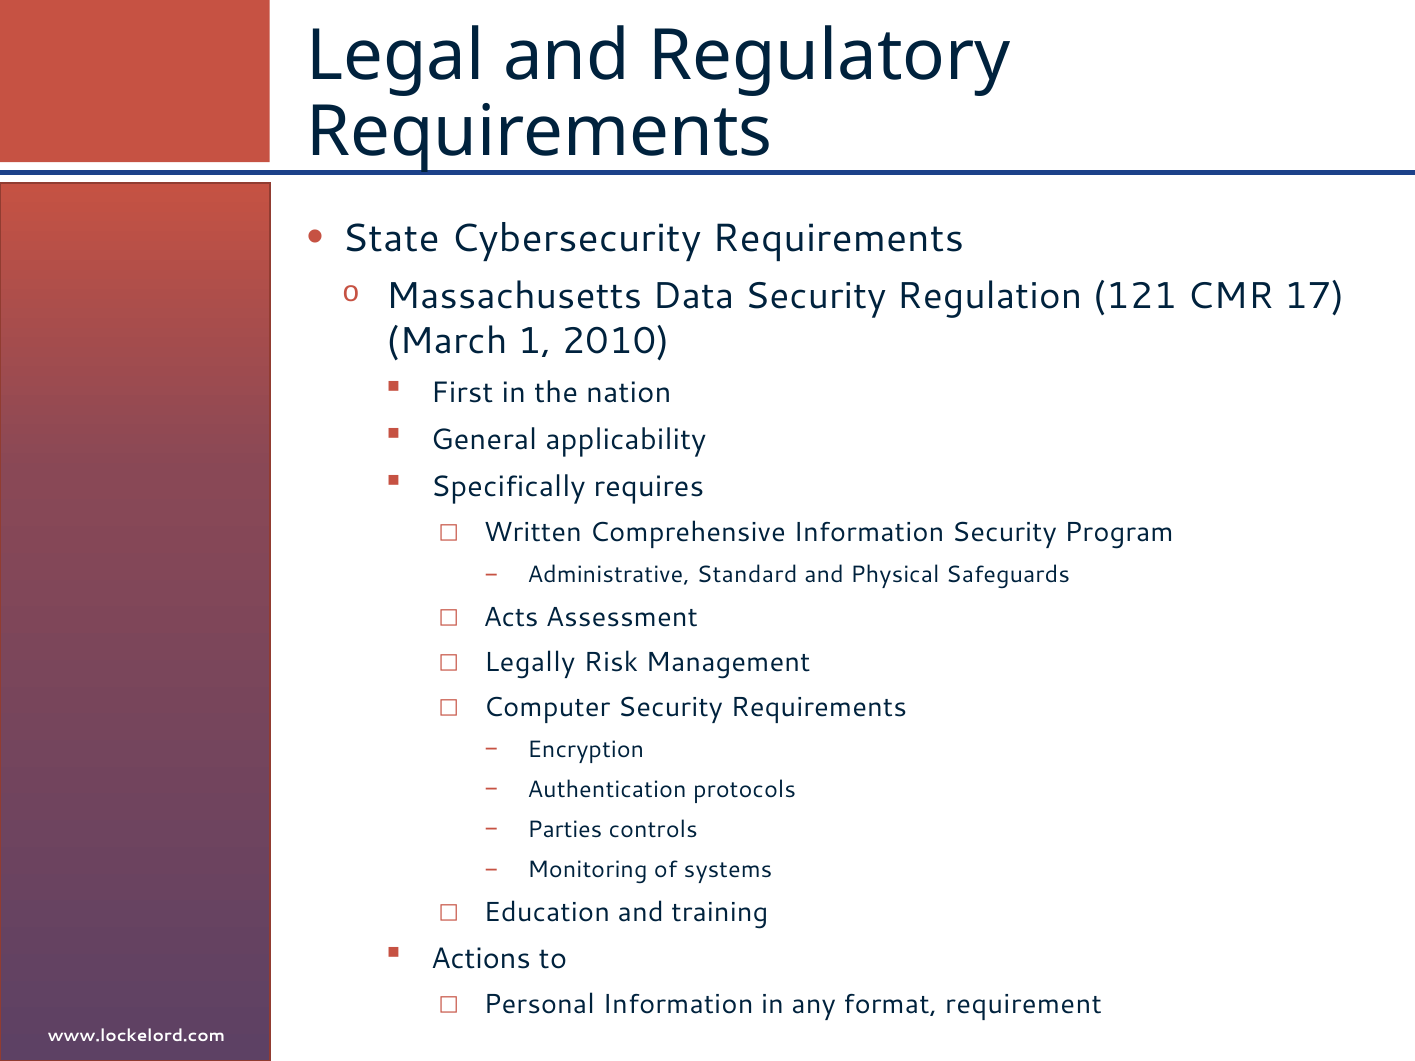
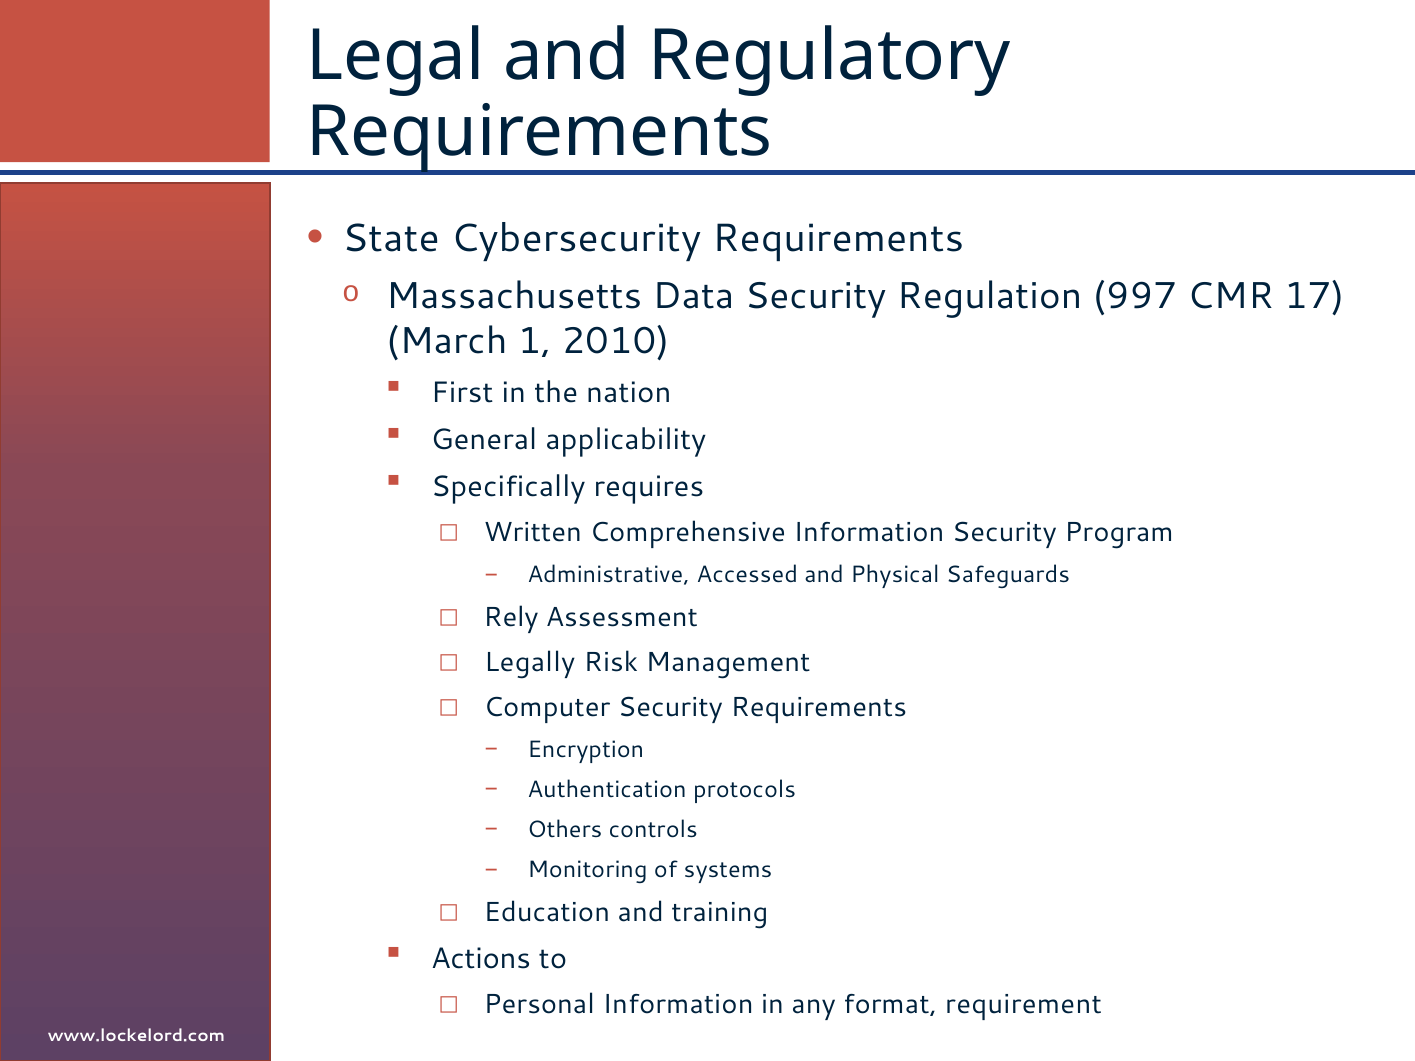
121: 121 -> 997
Standard: Standard -> Accessed
Acts: Acts -> Rely
Parties: Parties -> Others
